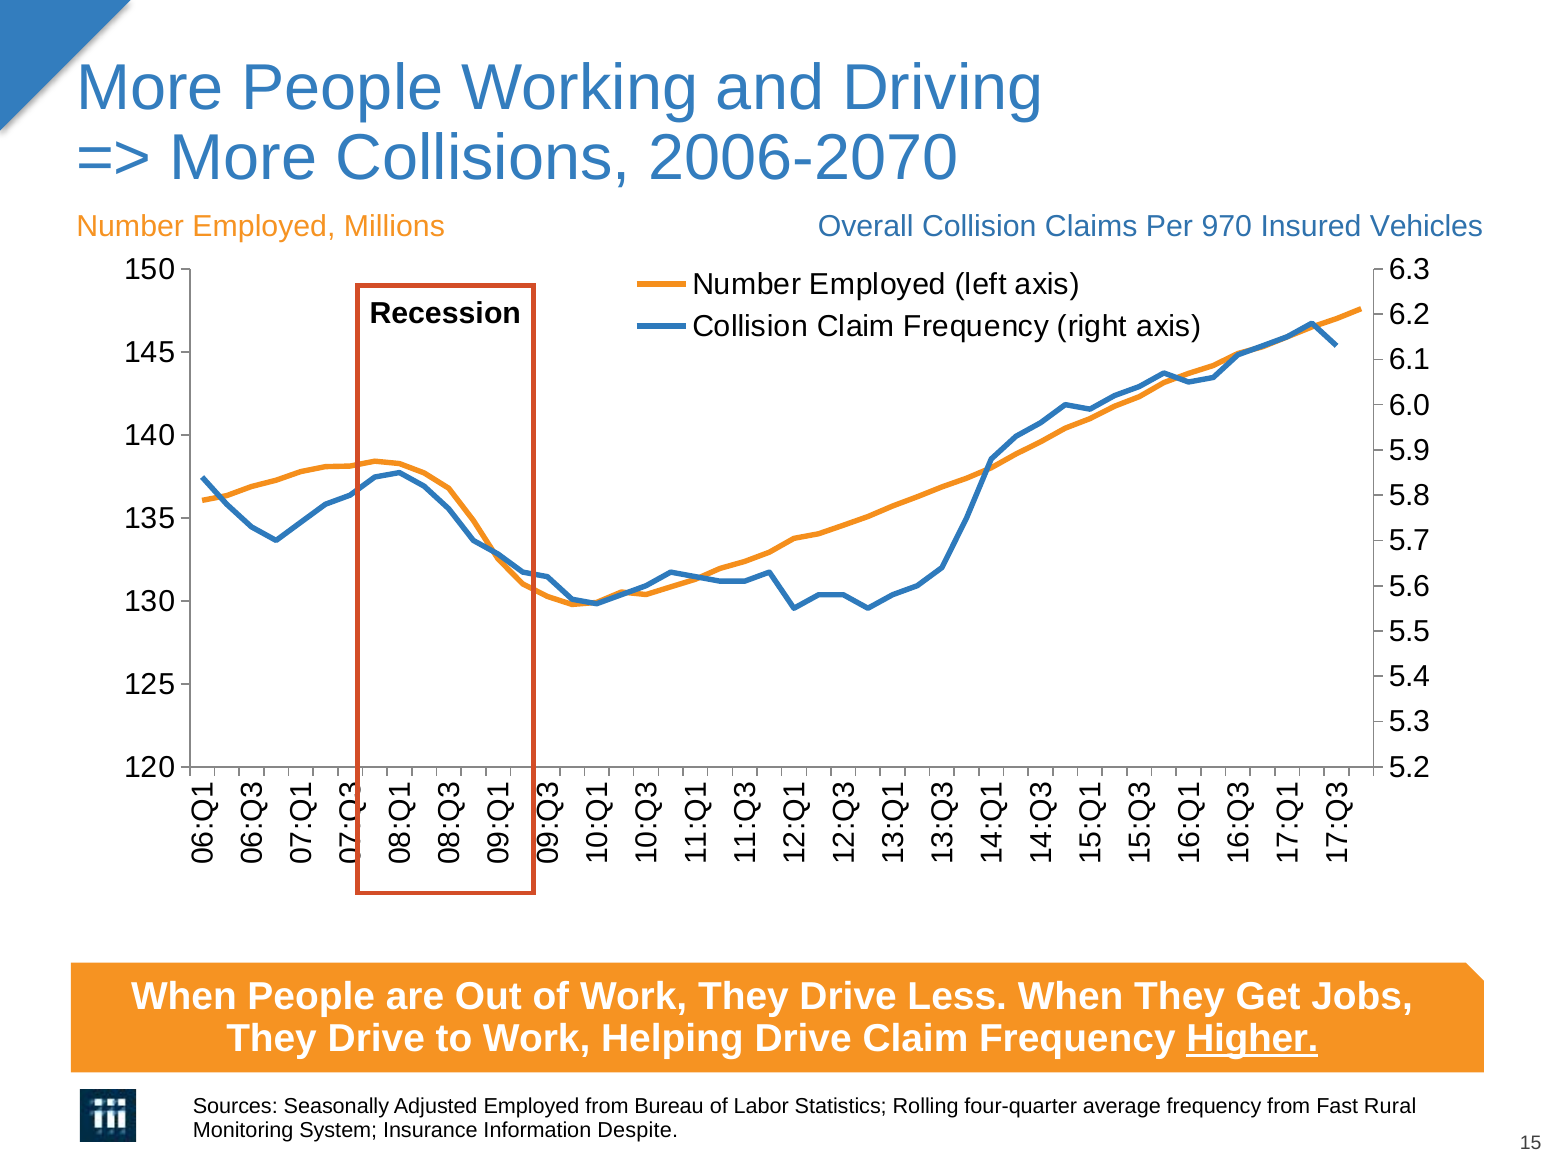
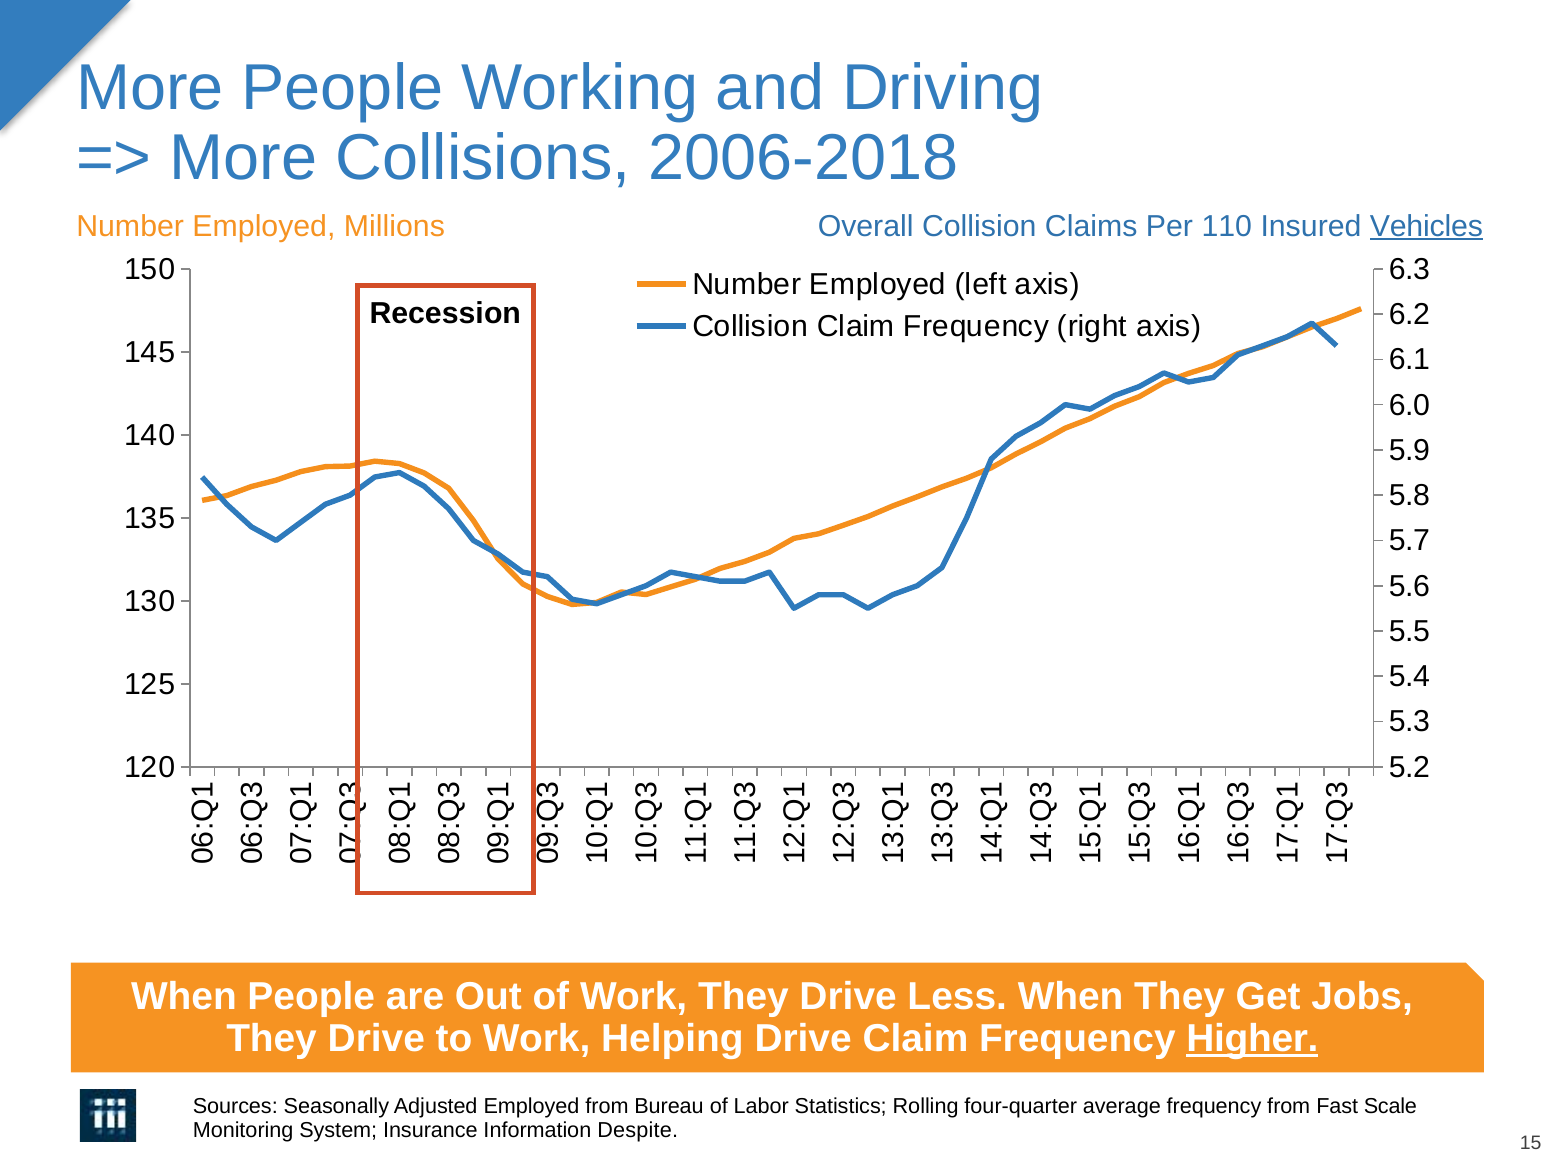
2006-2070: 2006-2070 -> 2006-2018
970: 970 -> 110
Vehicles underline: none -> present
Rural: Rural -> Scale
